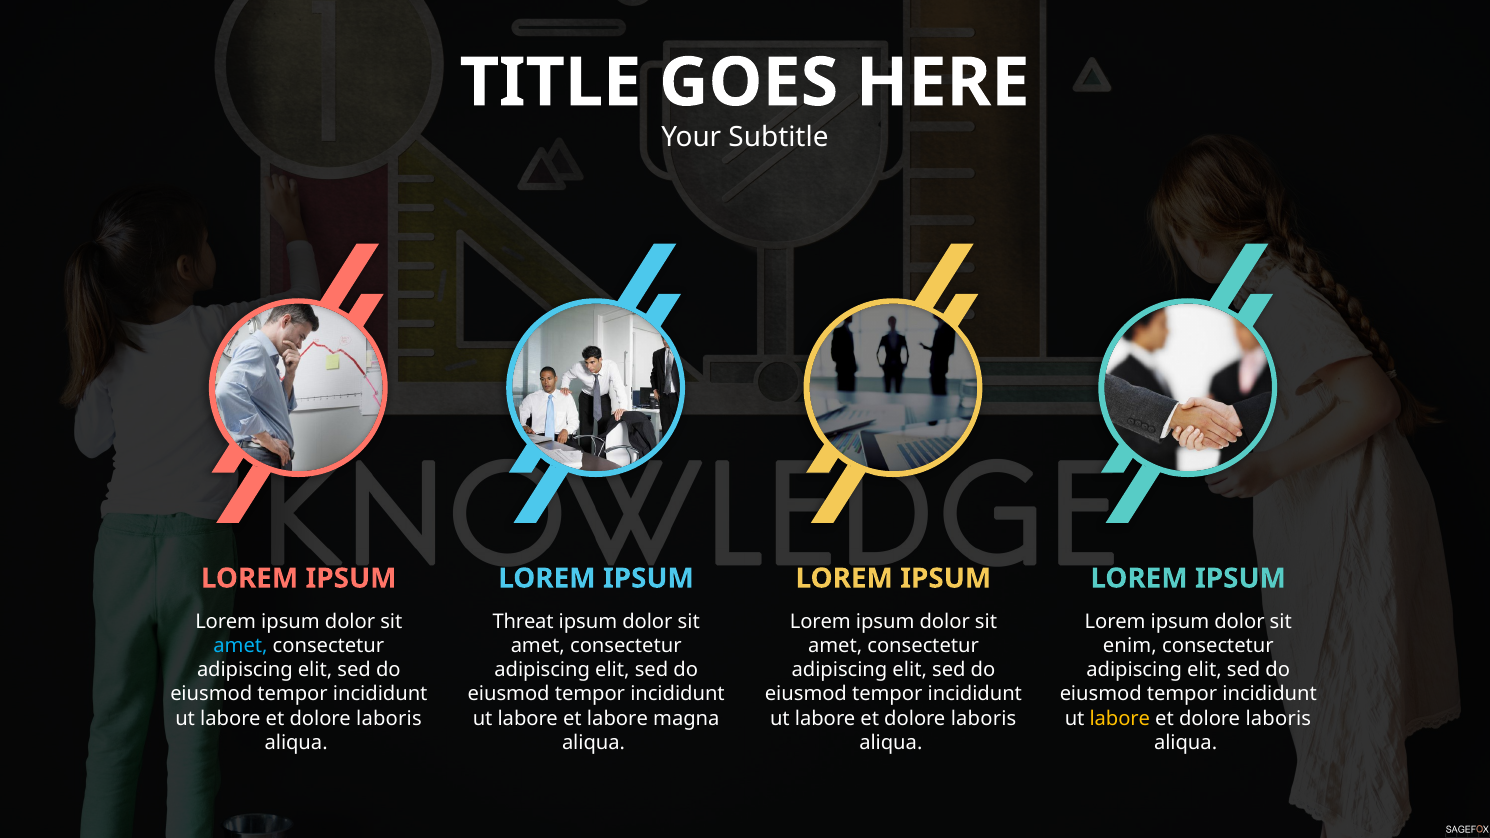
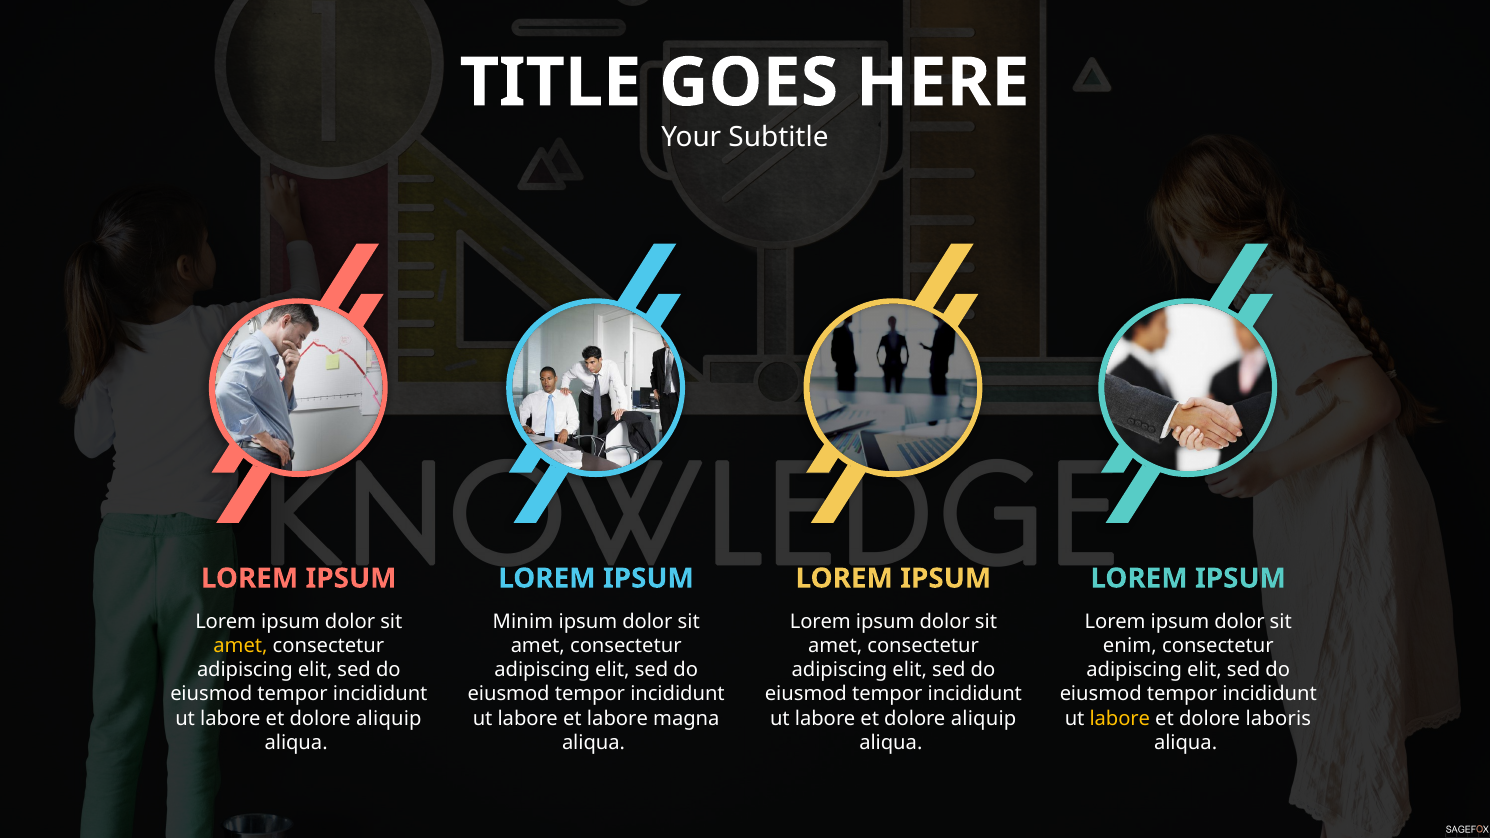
Threat: Threat -> Minim
amet at (240, 646) colour: light blue -> yellow
laboris at (389, 719): laboris -> aliquip
laboris at (984, 719): laboris -> aliquip
